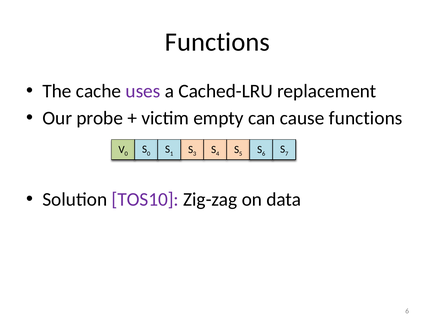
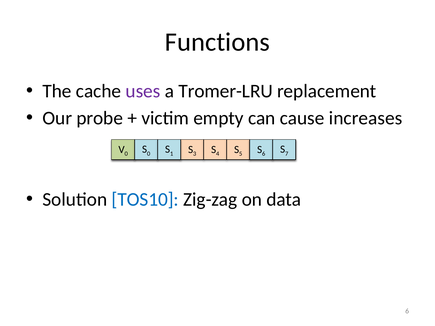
Cached-LRU: Cached-LRU -> Tromer-LRU
cause functions: functions -> increases
TOS10 colour: purple -> blue
